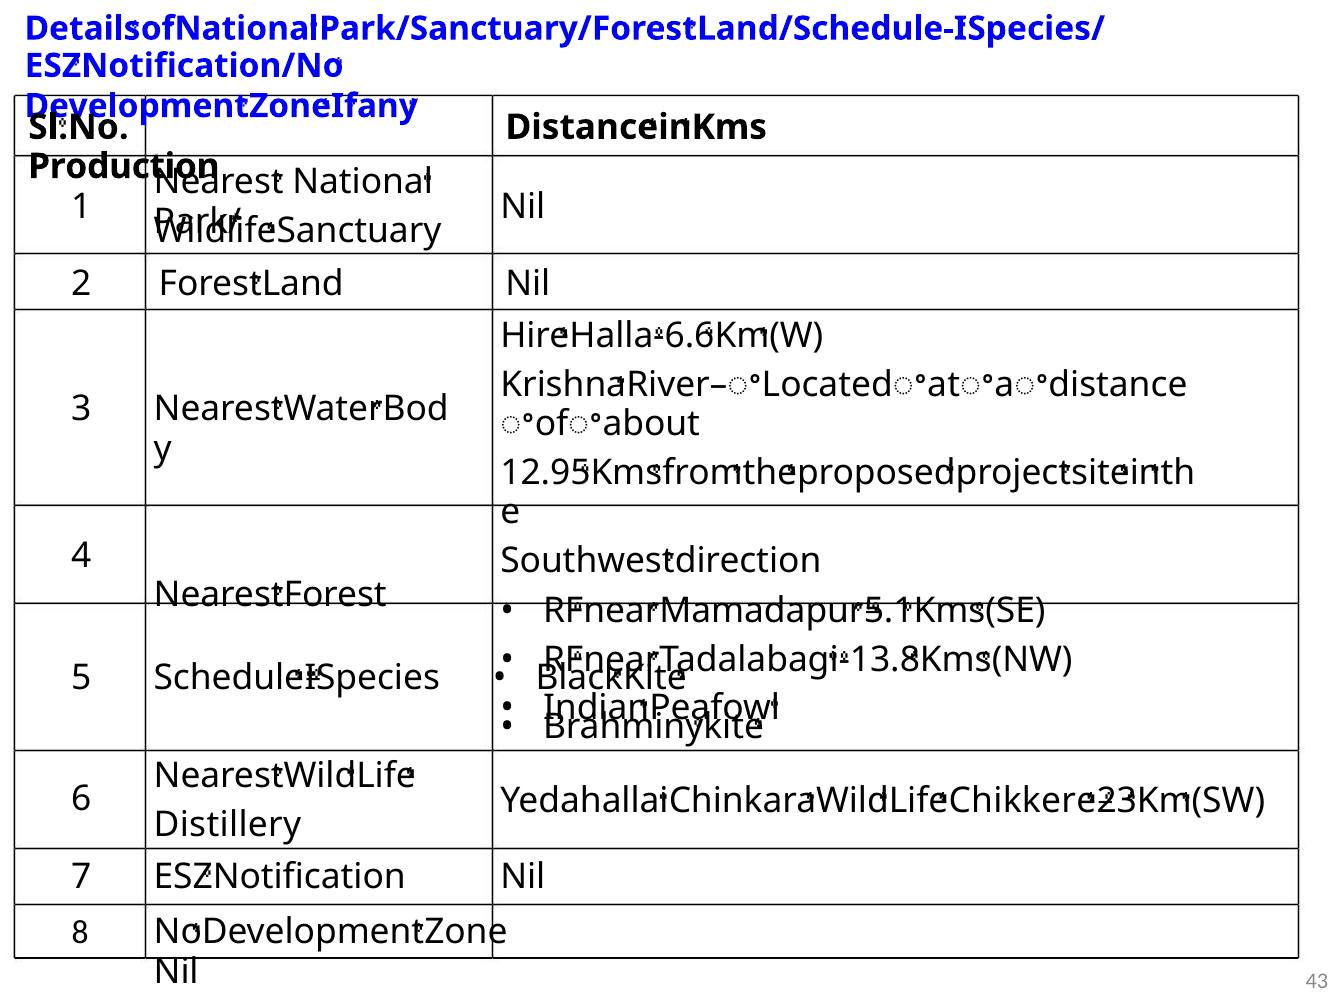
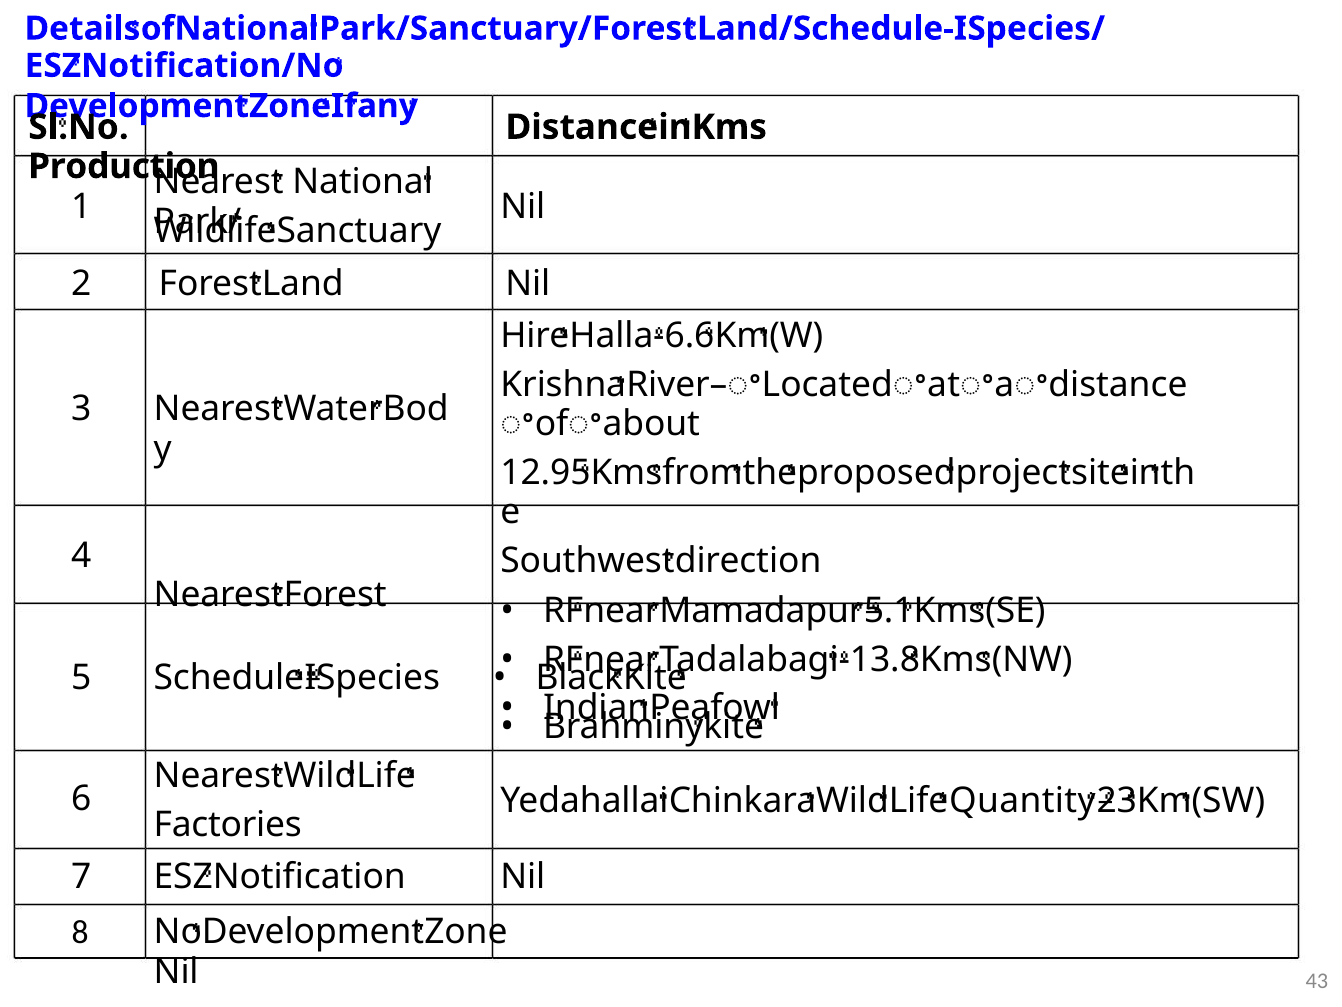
Chikkere: Chikkere -> Quantity
Distillery: Distillery -> Factories
